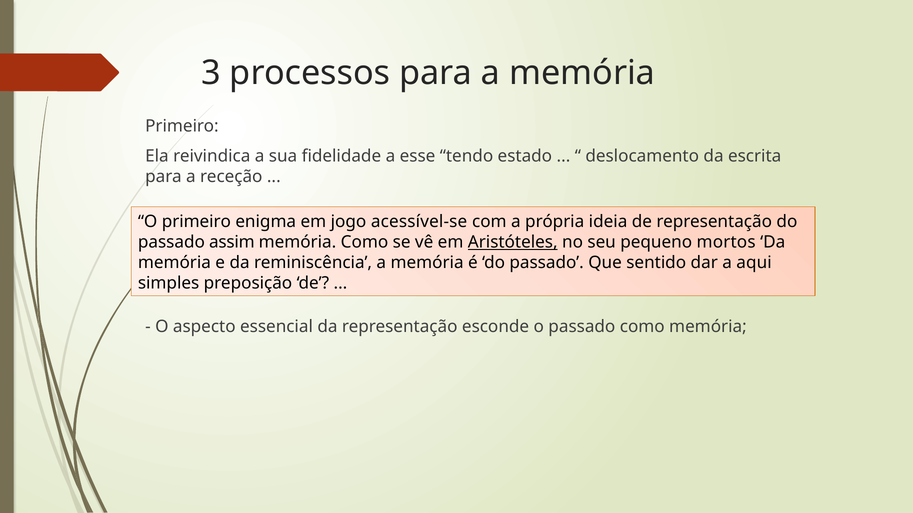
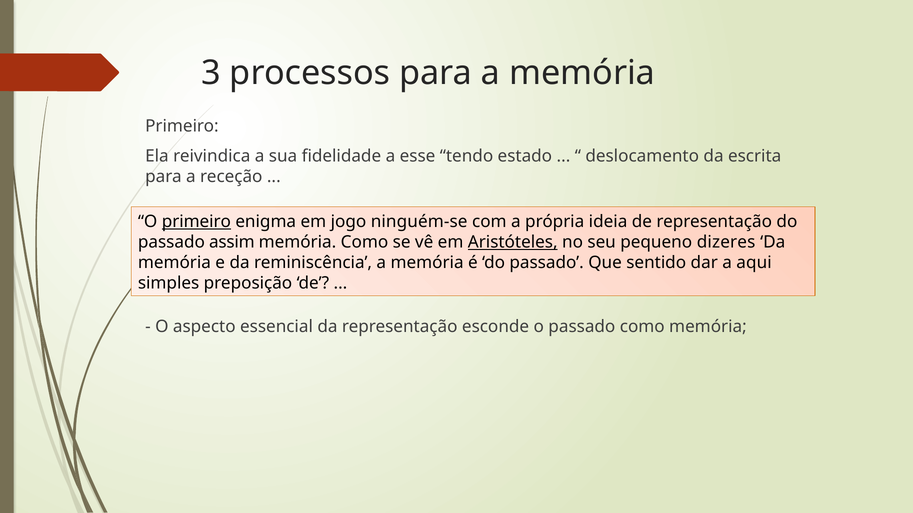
primeiro at (196, 222) underline: none -> present
acessível-se: acessível-se -> ninguém-se
mortos: mortos -> dizeres
